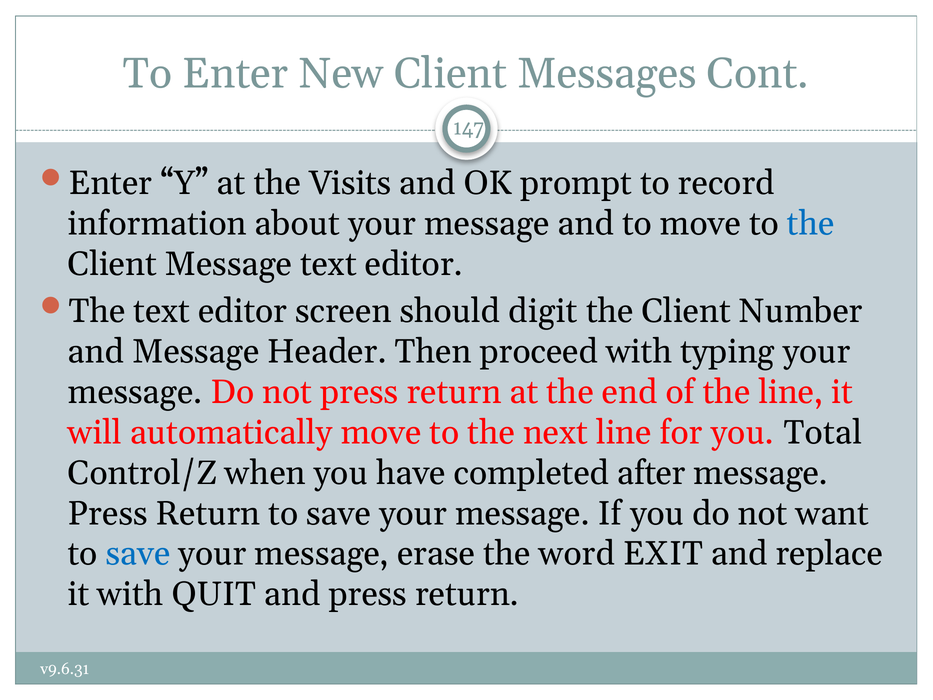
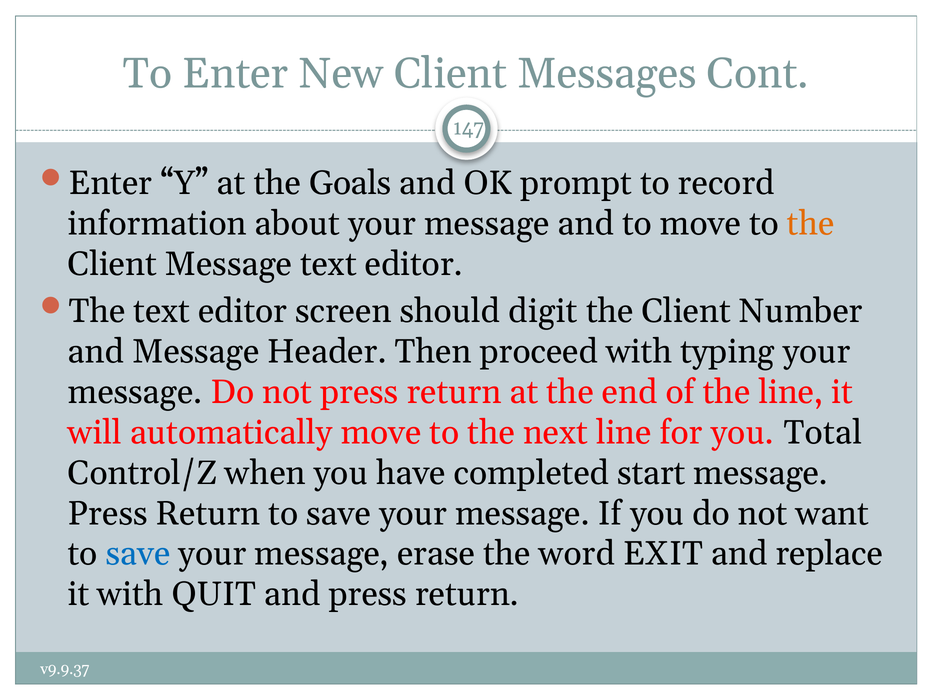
Visits: Visits -> Goals
the at (811, 223) colour: blue -> orange
after: after -> start
v9.6.31: v9.6.31 -> v9.9.37
